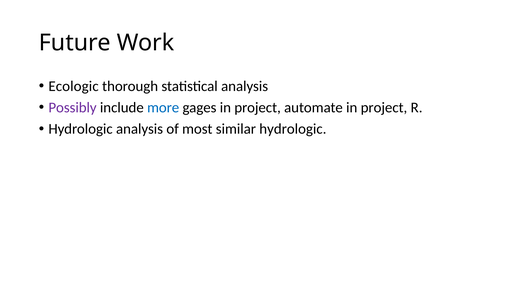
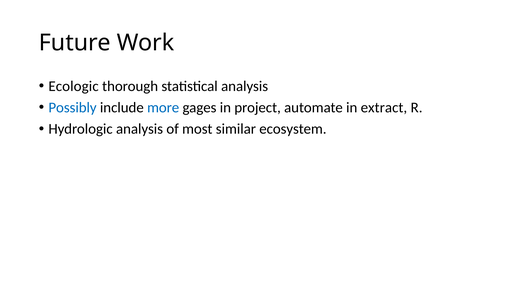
Possibly colour: purple -> blue
automate in project: project -> extract
similar hydrologic: hydrologic -> ecosystem
